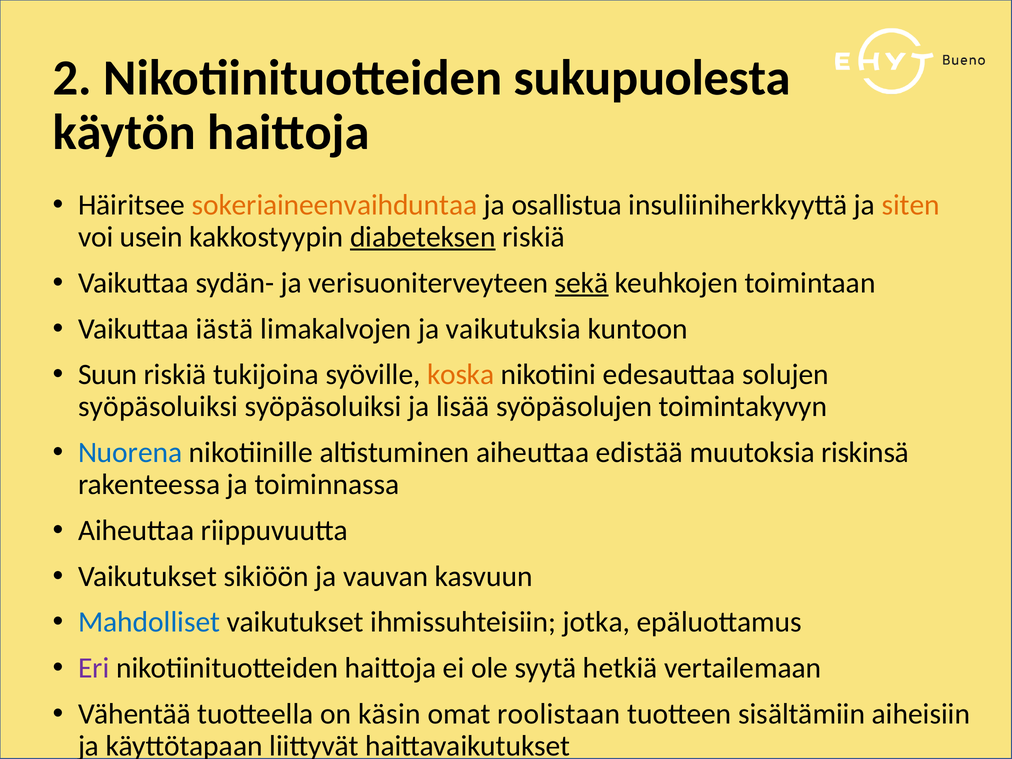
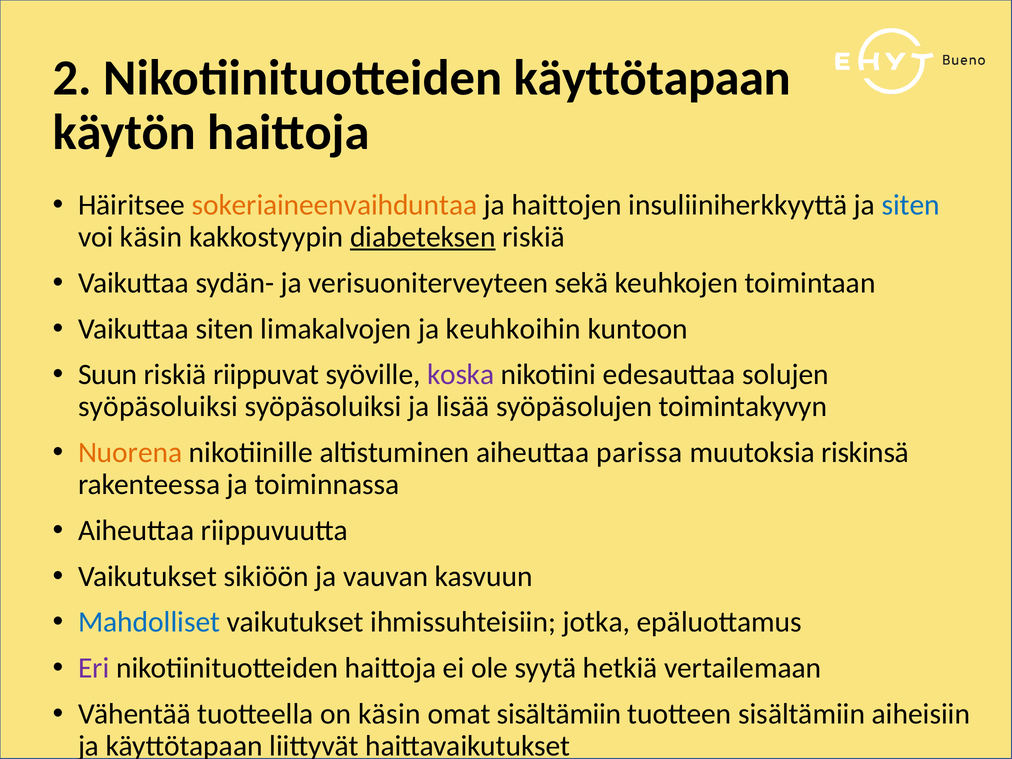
Nikotiinituotteiden sukupuolesta: sukupuolesta -> käyttötapaan
osallistua: osallistua -> haittojen
siten at (911, 205) colour: orange -> blue
voi usein: usein -> käsin
sekä underline: present -> none
Vaikuttaa iästä: iästä -> siten
vaikutuksia: vaikutuksia -> keuhkoihin
tukijoina: tukijoina -> riippuvat
koska colour: orange -> purple
Nuorena colour: blue -> orange
edistää: edistää -> parissa
omat roolistaan: roolistaan -> sisältämiin
